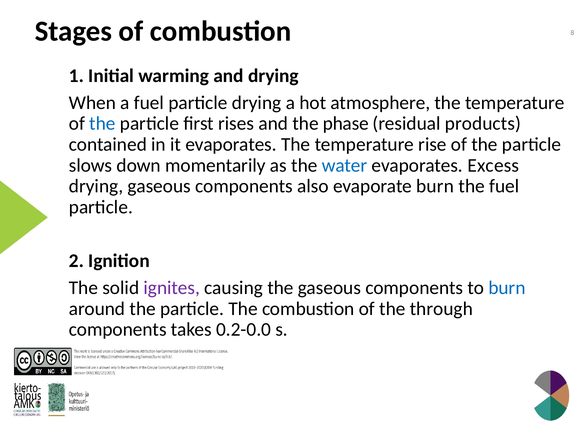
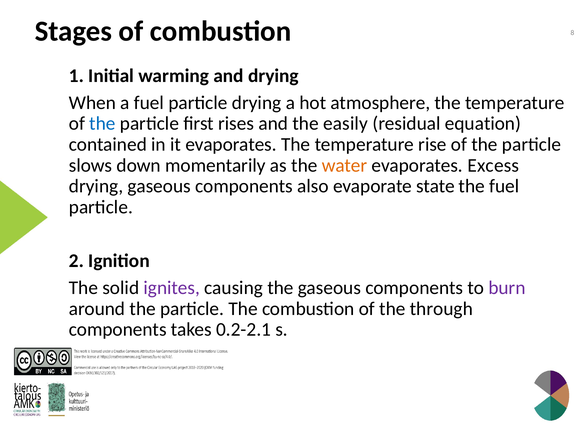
phase: phase -> easily
products: products -> equation
water colour: blue -> orange
evaporate burn: burn -> state
burn at (507, 288) colour: blue -> purple
0.2-0.0: 0.2-0.0 -> 0.2-2.1
